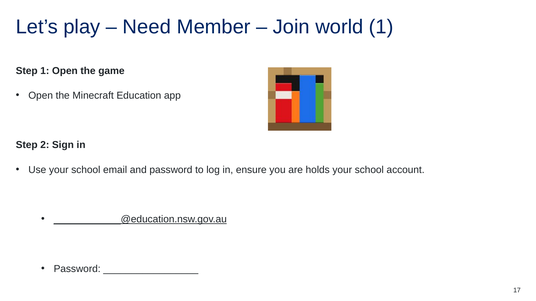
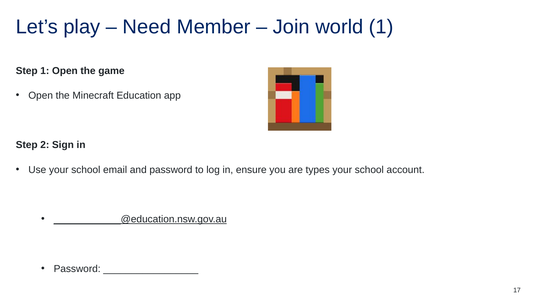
holds: holds -> types
